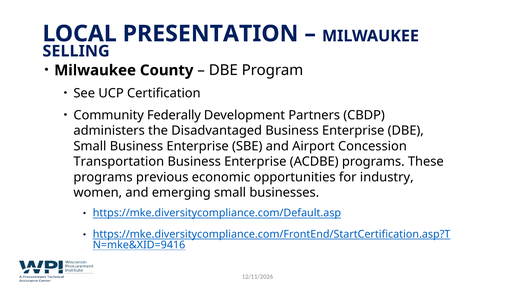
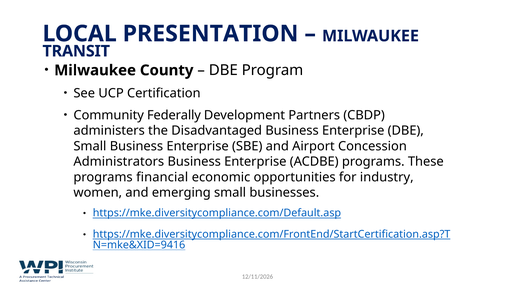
SELLING: SELLING -> TRANSIT
Transportation: Transportation -> Administrators
previous: previous -> financial
